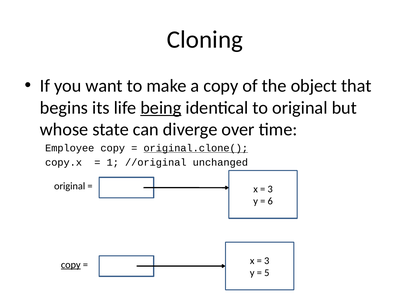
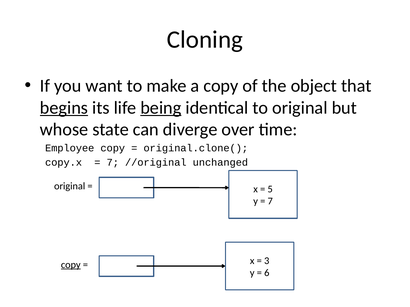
begins underline: none -> present
original.clone( underline: present -> none
1 at (113, 163): 1 -> 7
3 at (270, 189): 3 -> 5
6 at (270, 202): 6 -> 7
5: 5 -> 6
